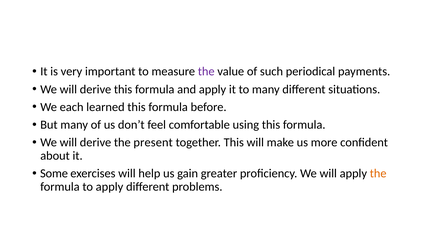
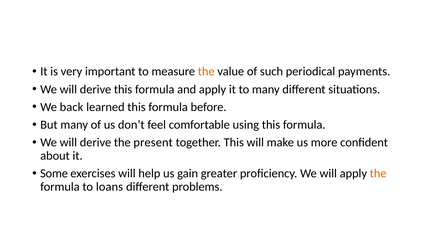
the at (206, 72) colour: purple -> orange
each: each -> back
to apply: apply -> loans
